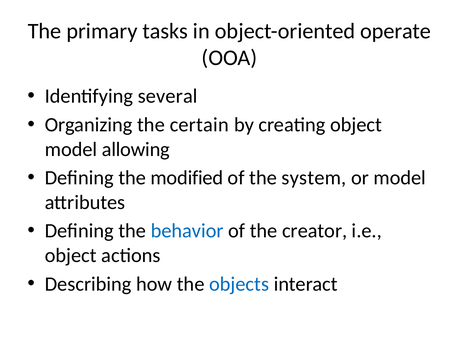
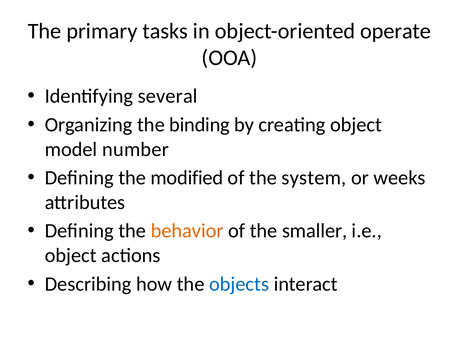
certain: certain -> binding
allowing: allowing -> number
or model: model -> weeks
behavior colour: blue -> orange
creator: creator -> smaller
